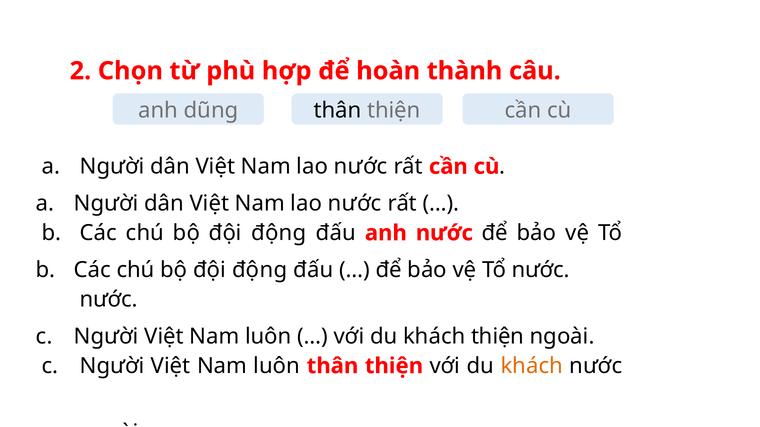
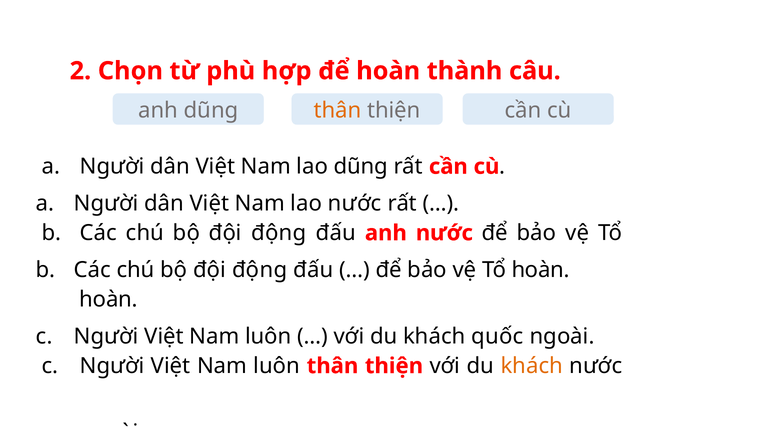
thân at (337, 111) colour: black -> orange
nước at (361, 167): nước -> dũng
nước at (541, 270): nước -> hoàn
nước at (109, 300): nước -> hoàn
khách thiện: thiện -> quốc
